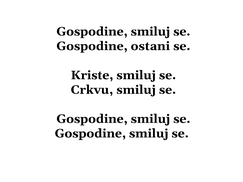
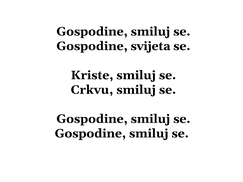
ostani: ostani -> svijeta
